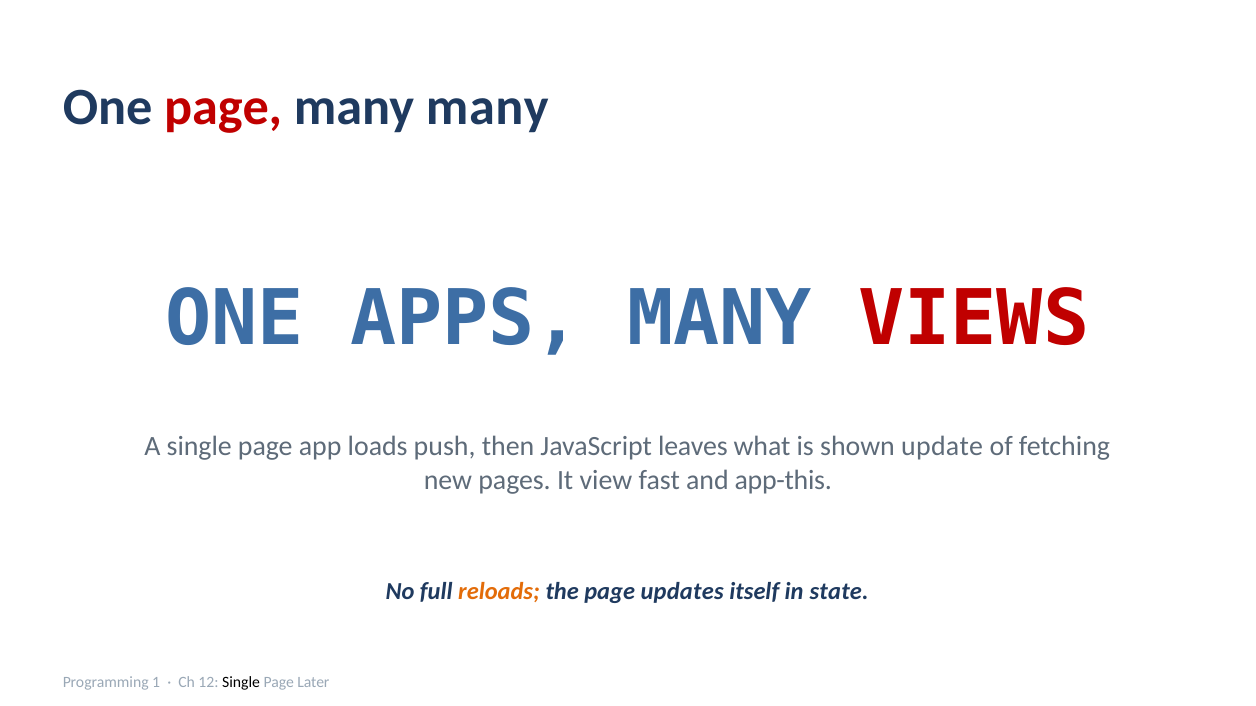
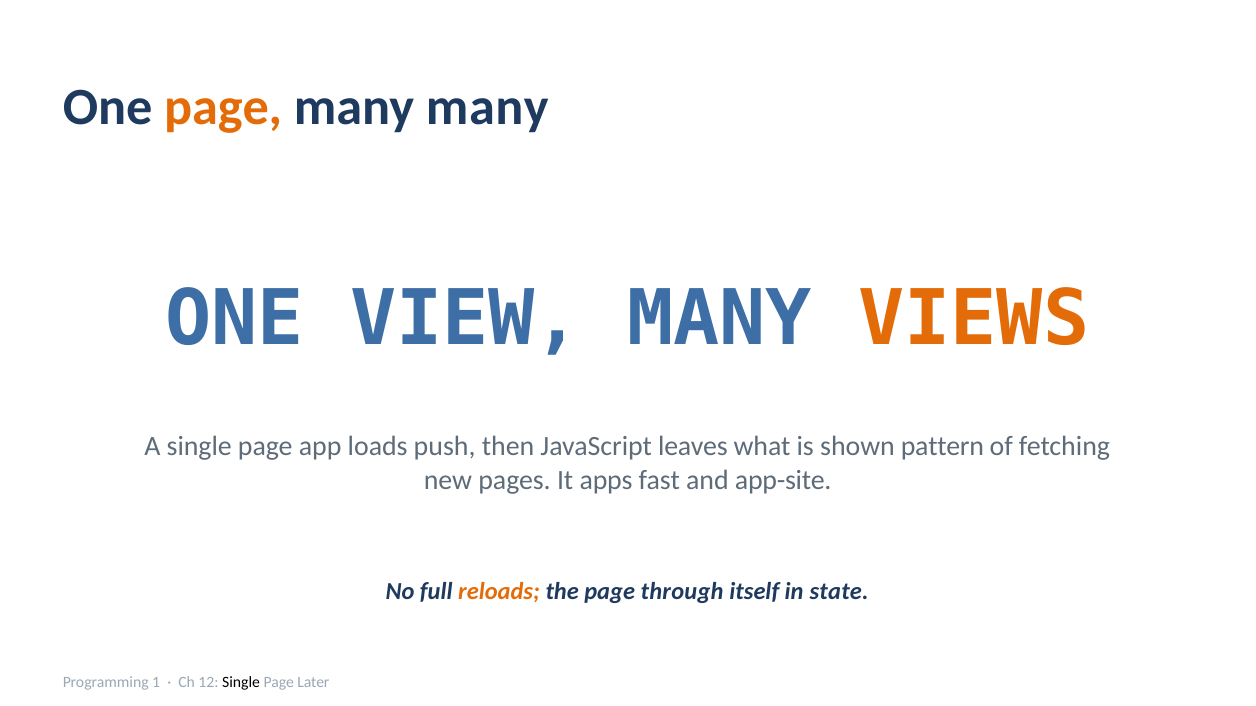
page at (223, 107) colour: red -> orange
APPS: APPS -> VIEW
VIEWS colour: red -> orange
update: update -> pattern
view: view -> apps
app-this: app-this -> app-site
updates: updates -> through
